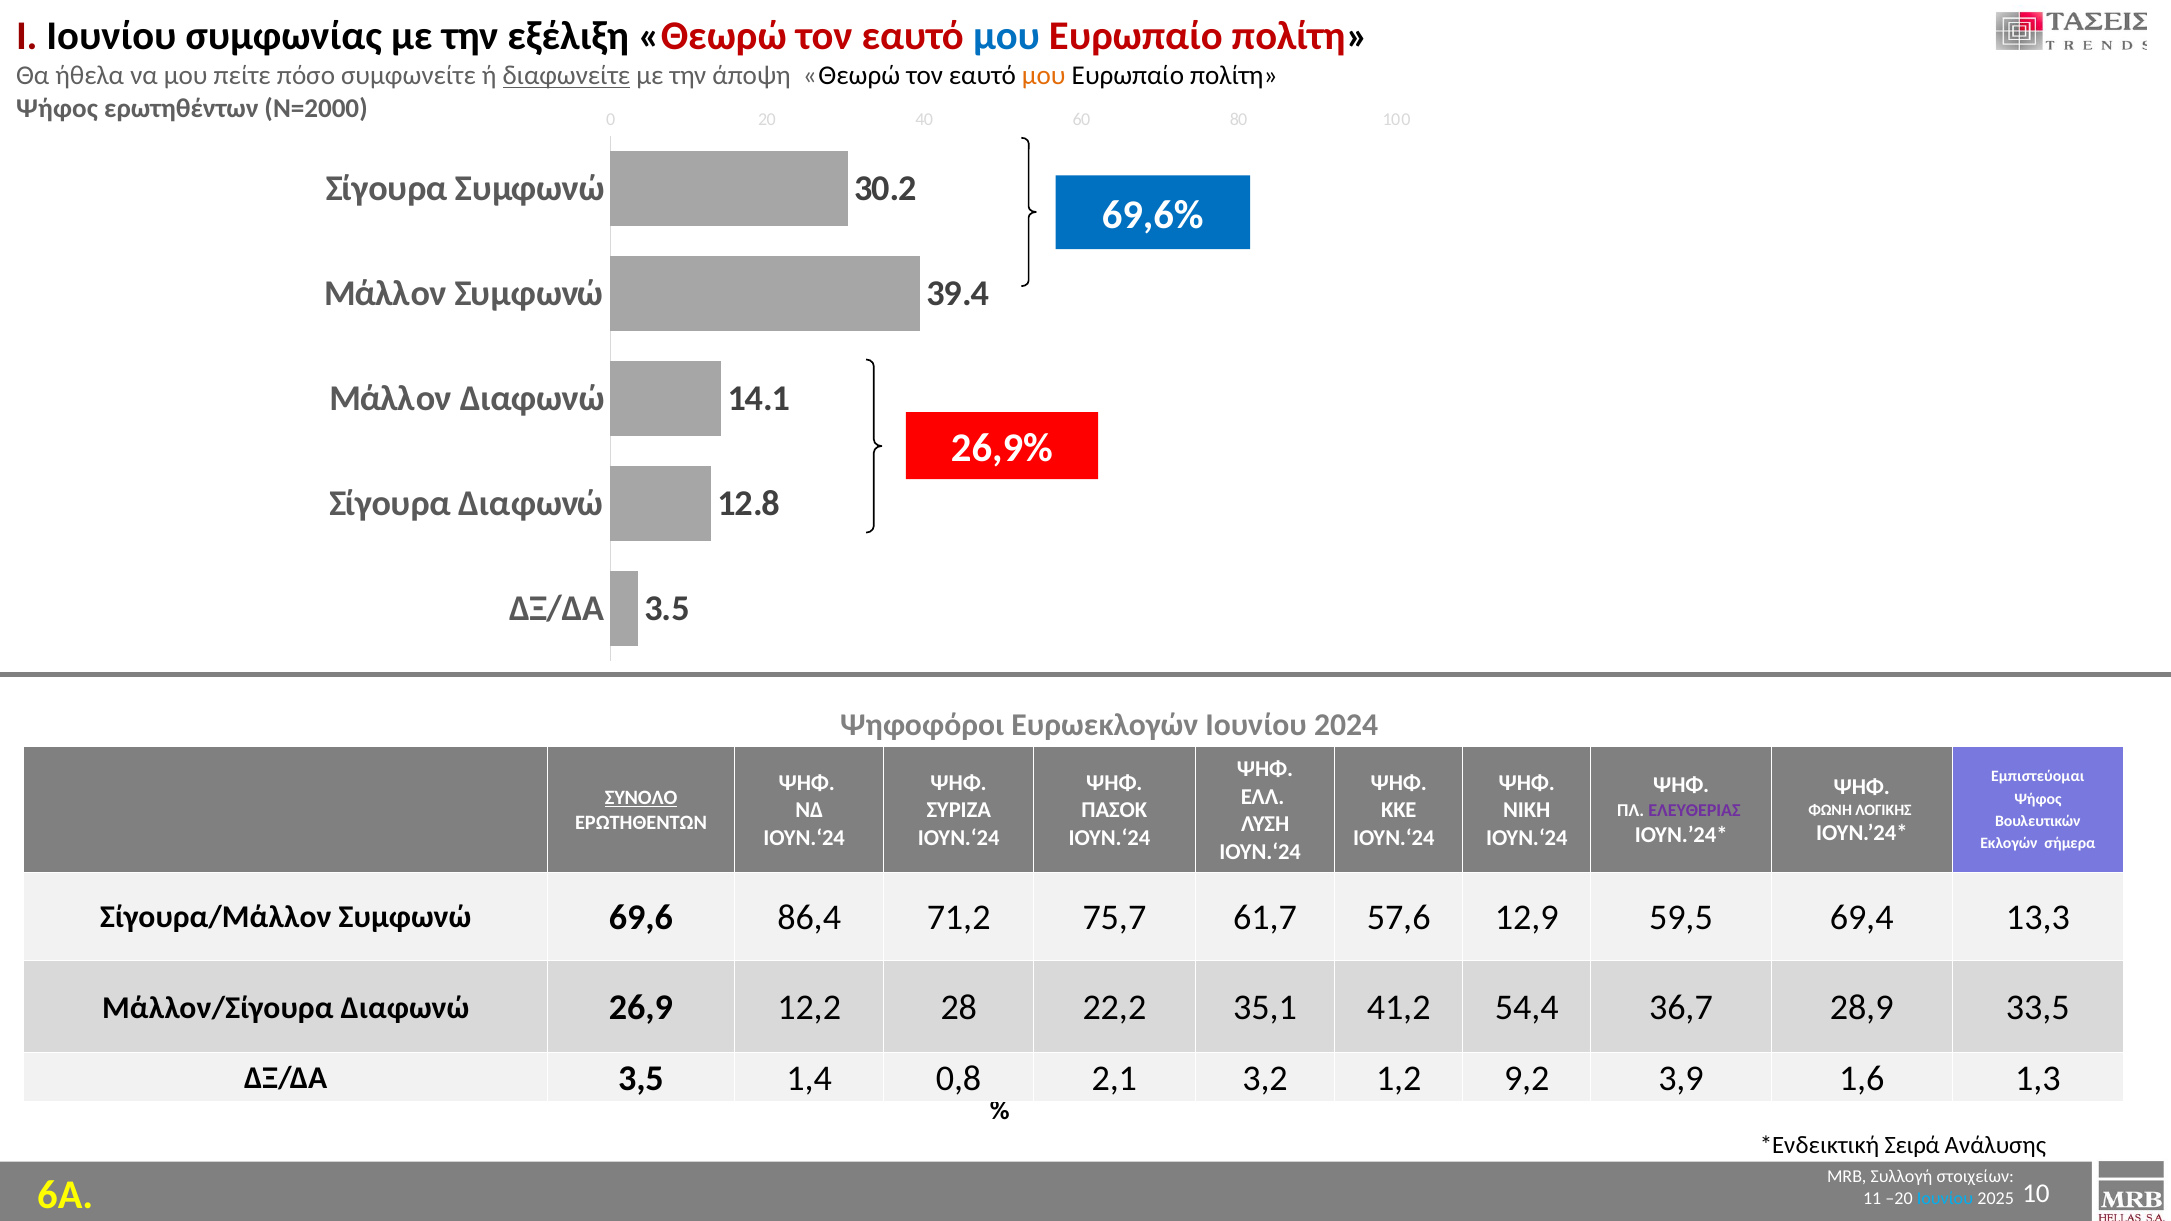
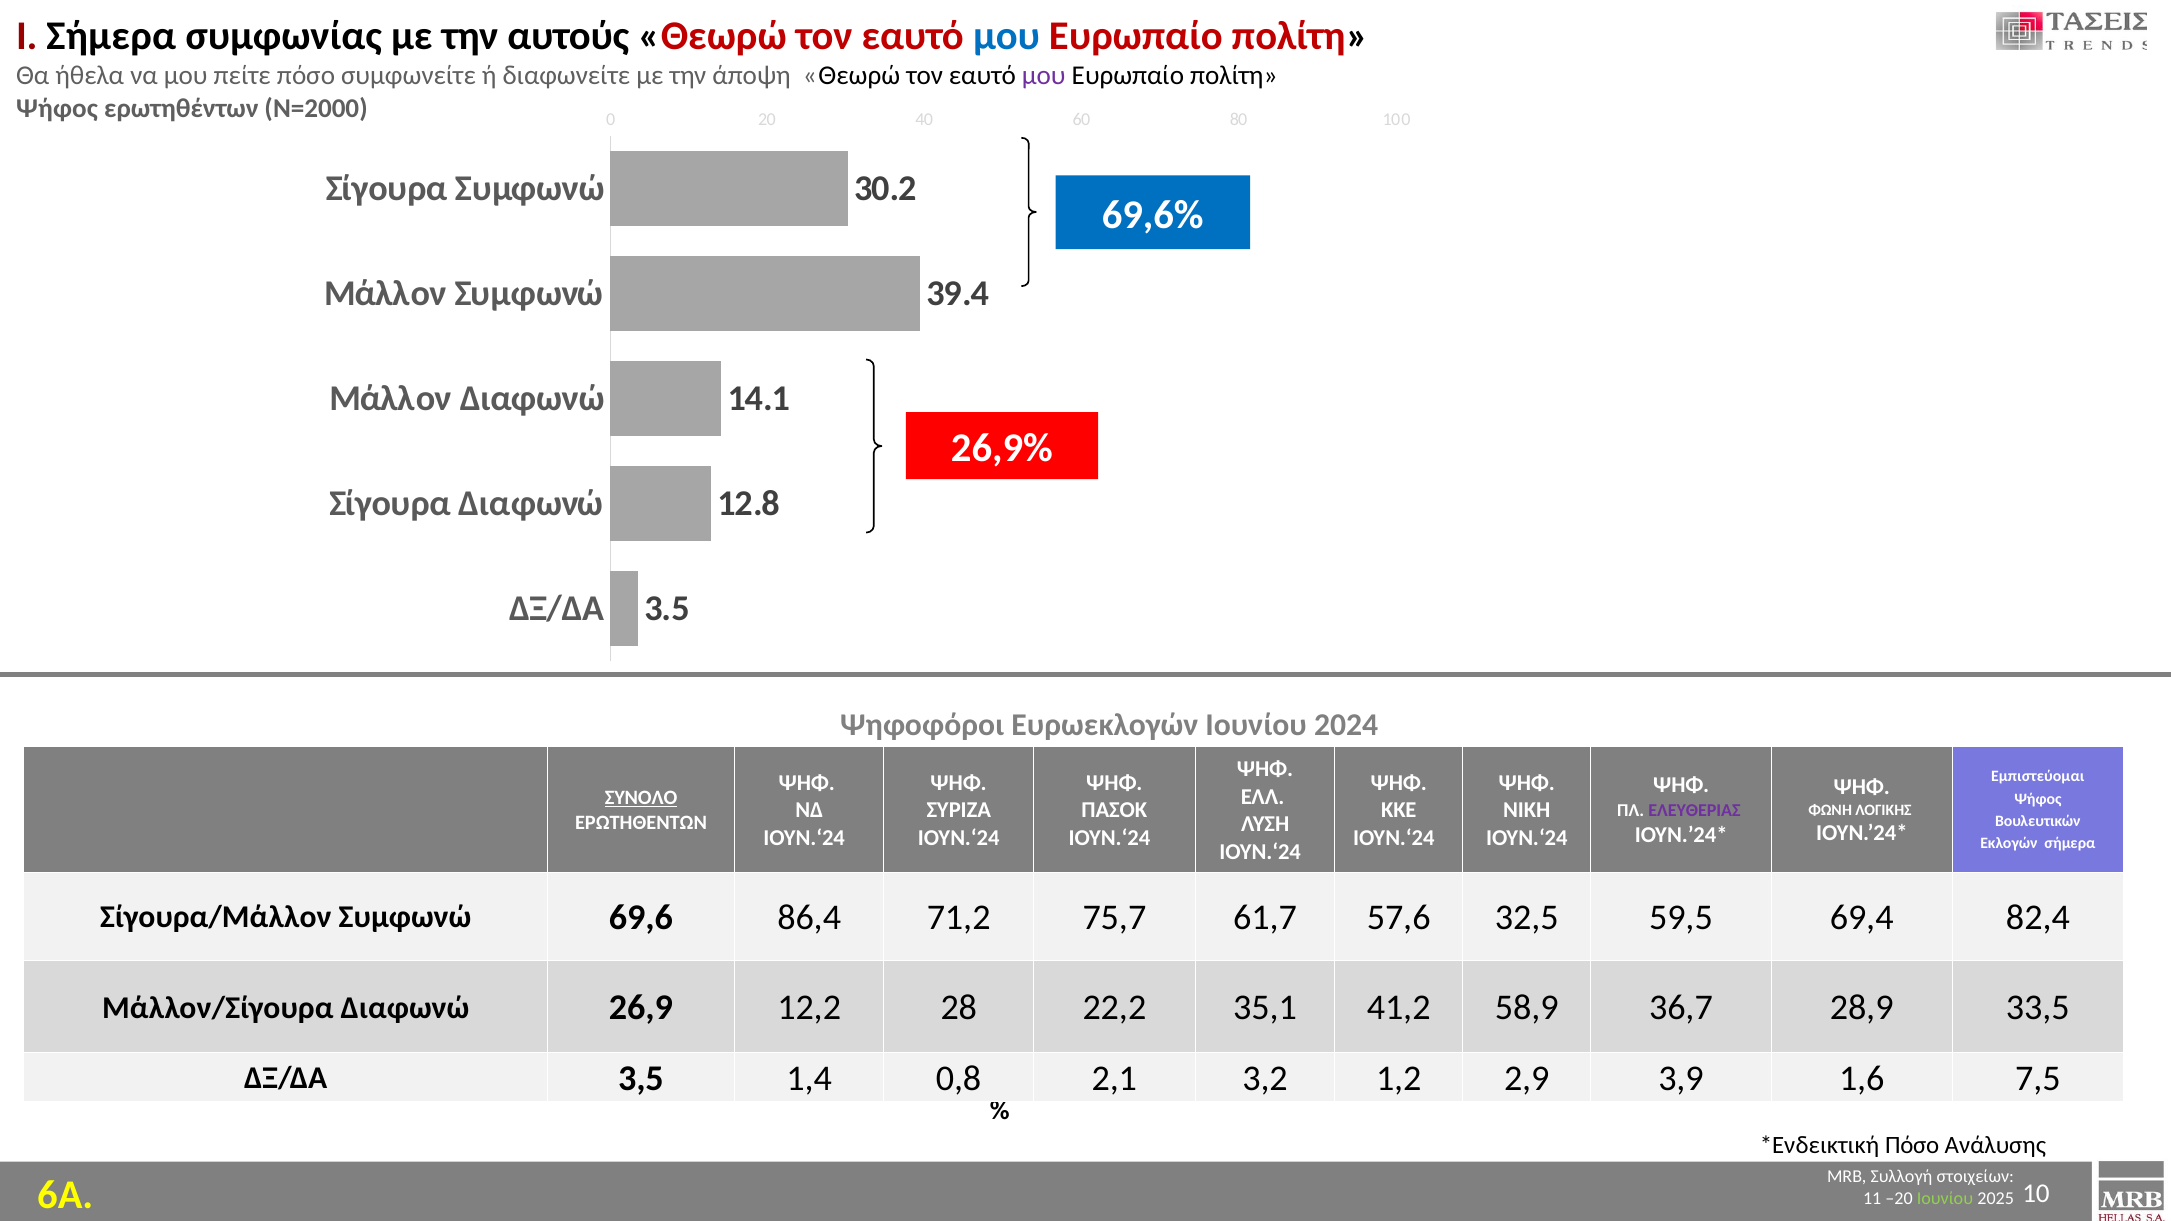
I Ιουνίου: Ιουνίου -> Σήμερα
εξέλιξη: εξέλιξη -> αυτούς
διαφωνείτε underline: present -> none
μου at (1044, 76) colour: orange -> purple
12,9: 12,9 -> 32,5
13,3: 13,3 -> 82,4
54,4: 54,4 -> 58,9
9,2: 9,2 -> 2,9
1,3: 1,3 -> 7,5
Σειρά at (1912, 1146): Σειρά -> Πόσο
Ιουνίου at (1945, 1198) colour: light blue -> light green
